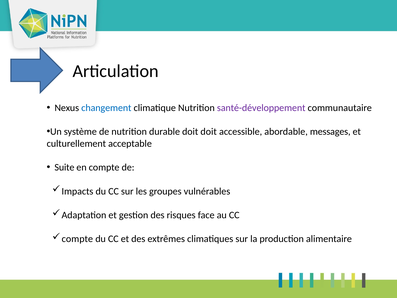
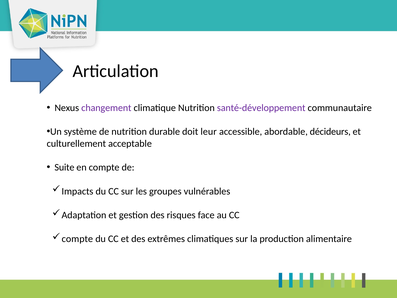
changement colour: blue -> purple
doit doit: doit -> leur
messages: messages -> décideurs
